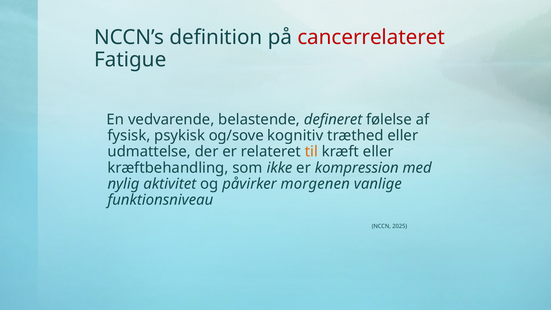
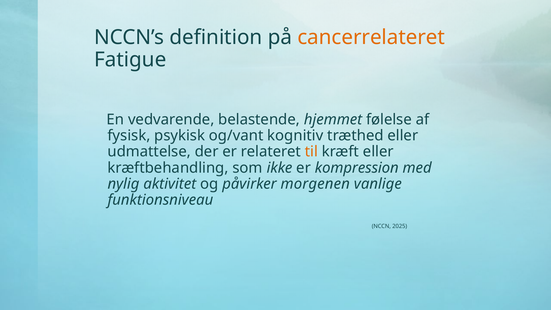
cancerrelateret colour: red -> orange
defineret: defineret -> hjemmet
og/sove: og/sove -> og/vant
